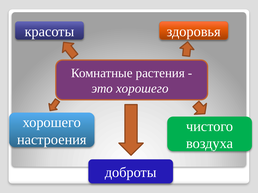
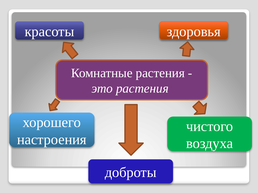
это хорошего: хорошего -> растения
